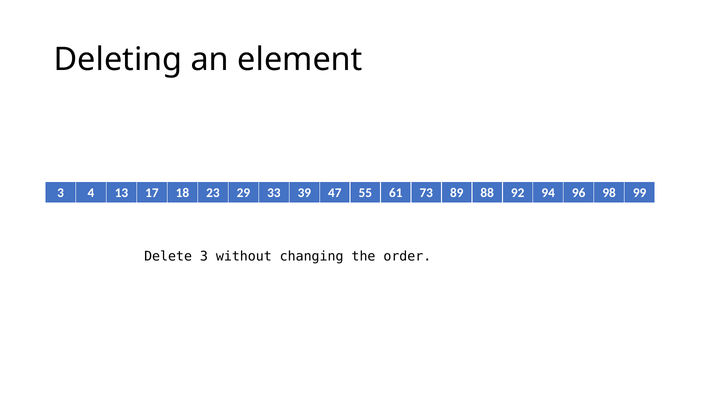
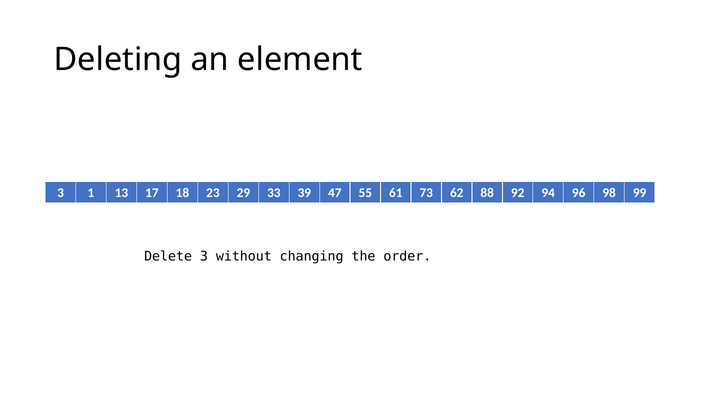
4: 4 -> 1
89: 89 -> 62
